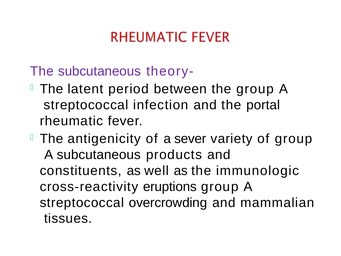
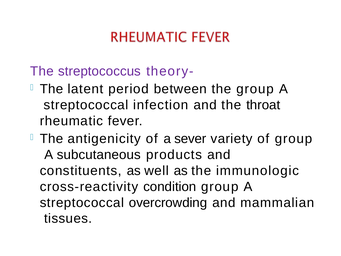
The subcutaneous: subcutaneous -> streptococcus
portal: portal -> throat
eruptions: eruptions -> condition
